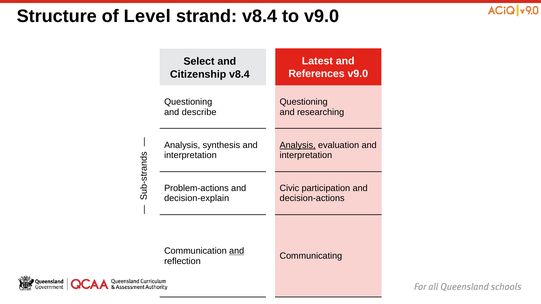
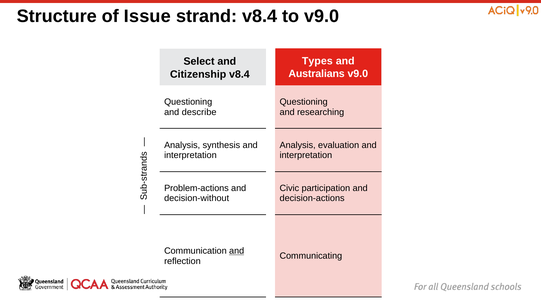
Level: Level -> Issue
Latest: Latest -> Types
References: References -> Australians
Analysis at (298, 145) underline: present -> none
decision-explain: decision-explain -> decision-without
